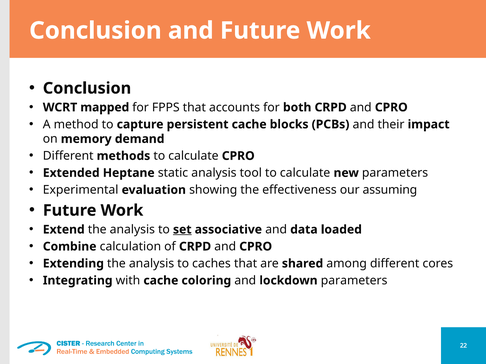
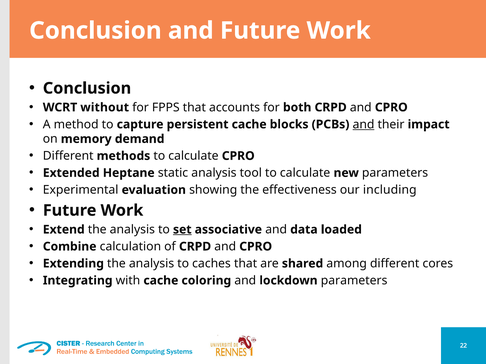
mapped: mapped -> without
and at (364, 125) underline: none -> present
assuming: assuming -> including
